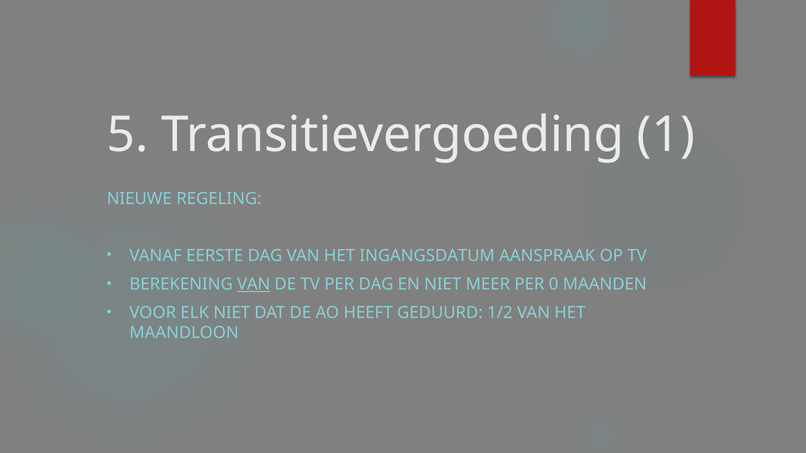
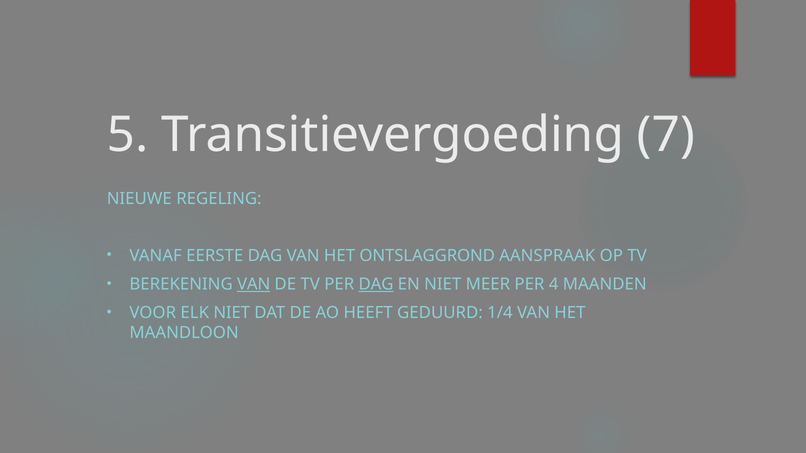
1: 1 -> 7
INGANGSDATUM: INGANGSDATUM -> ONTSLAGGROND
DAG at (376, 284) underline: none -> present
0: 0 -> 4
1/2: 1/2 -> 1/4
